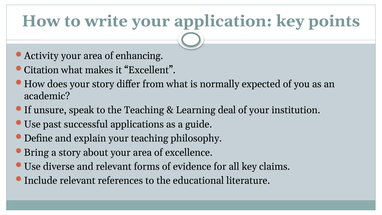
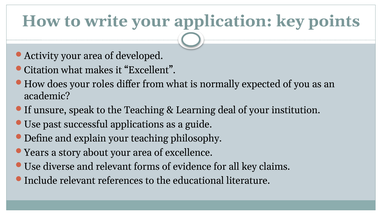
enhancing: enhancing -> developed
your story: story -> roles
Bring: Bring -> Years
